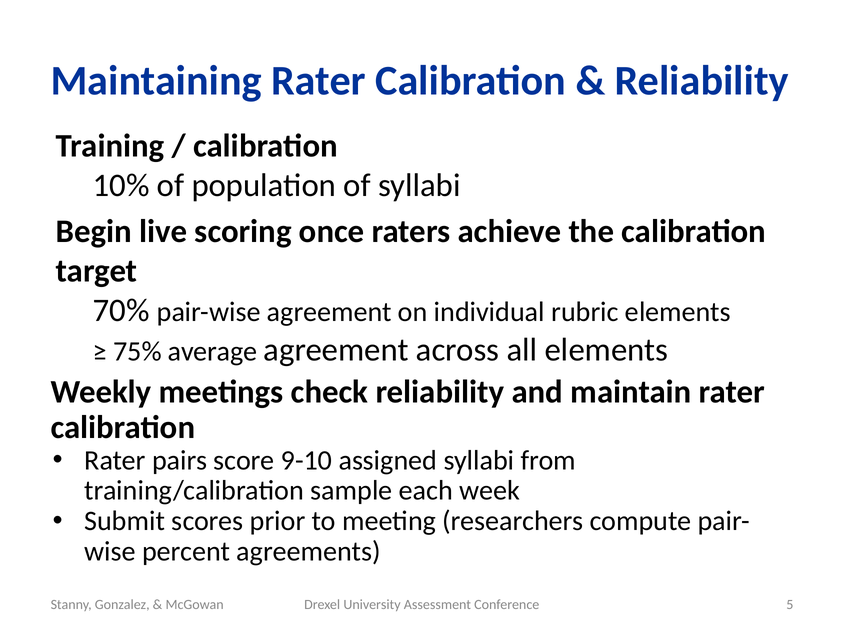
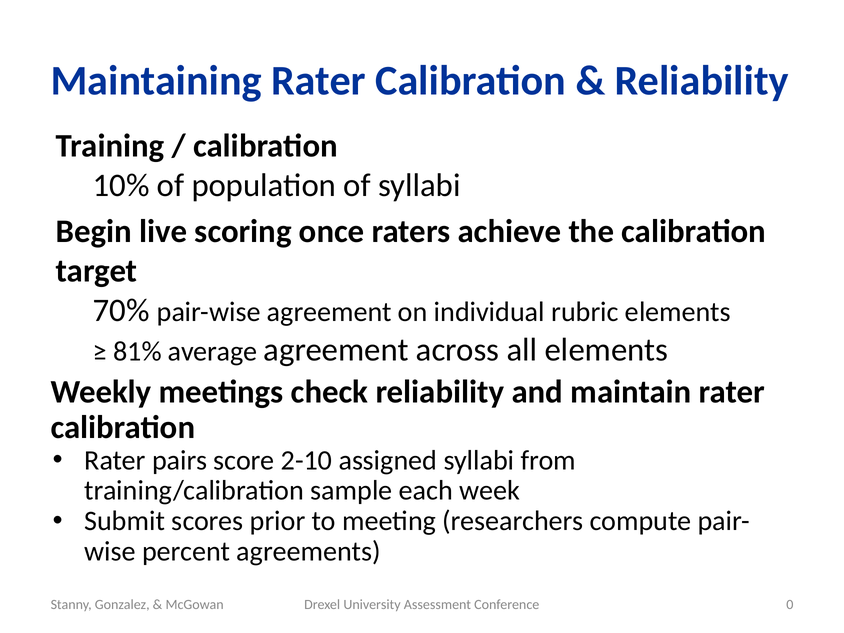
75%: 75% -> 81%
9-10: 9-10 -> 2-10
5: 5 -> 0
